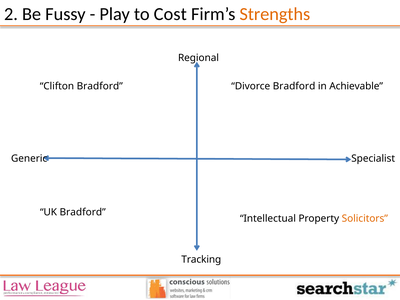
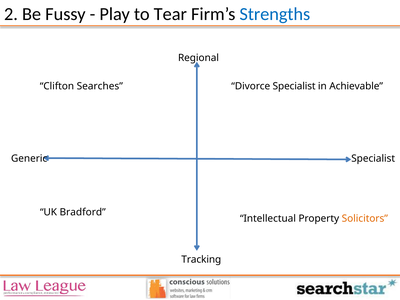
Cost: Cost -> Tear
Strengths colour: orange -> blue
Clifton Bradford: Bradford -> Searches
Divorce Bradford: Bradford -> Specialist
